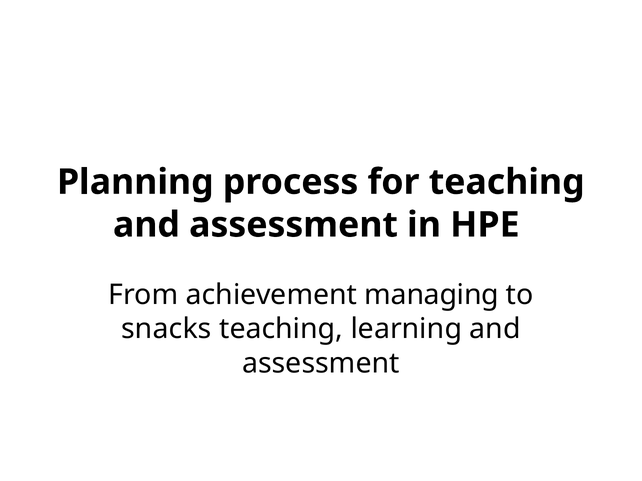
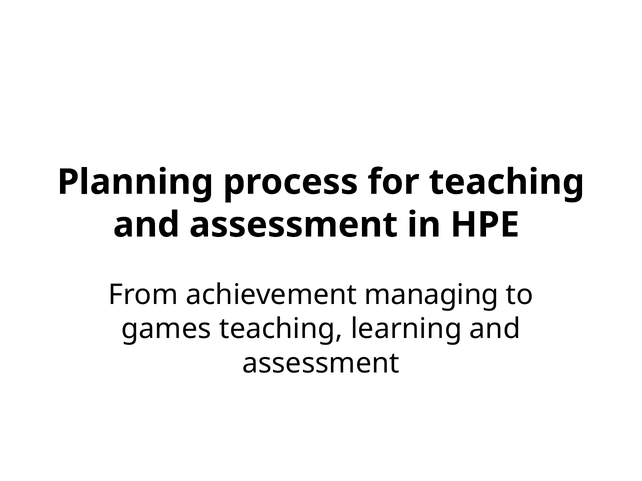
snacks: snacks -> games
